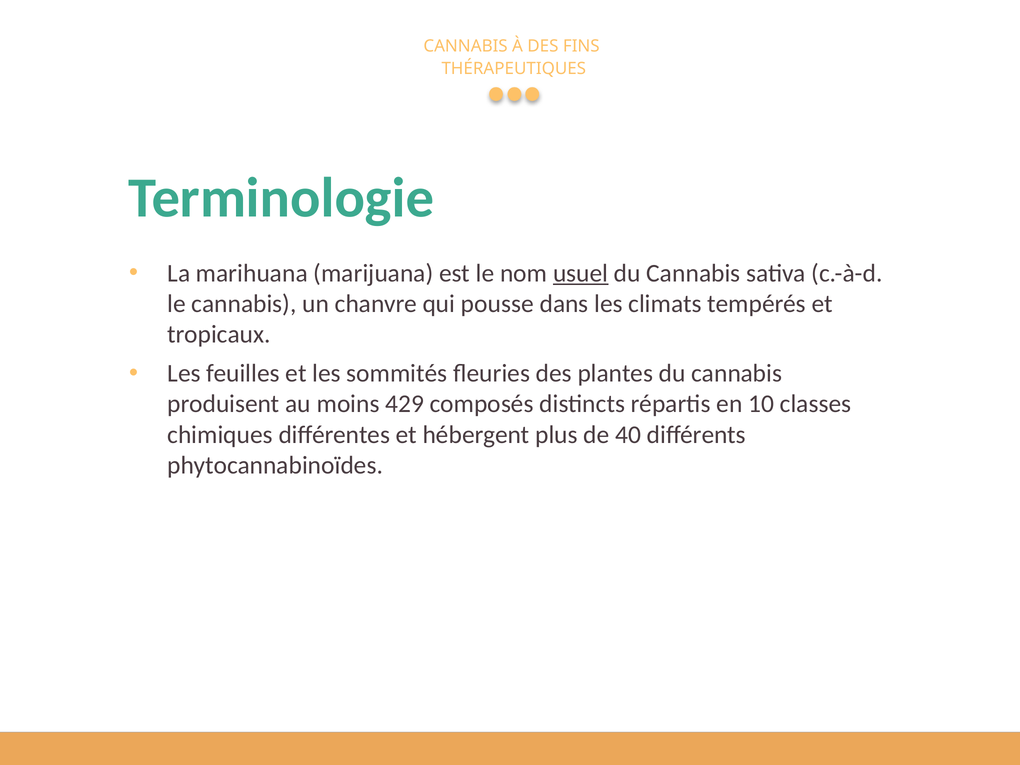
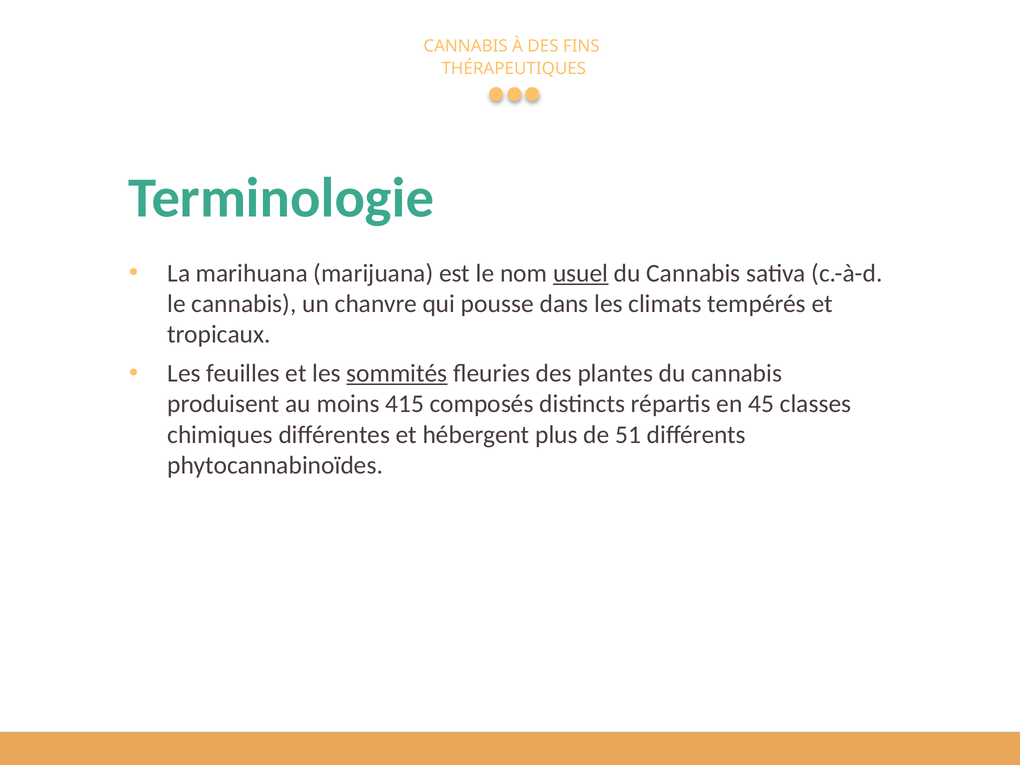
sommités underline: none -> present
429: 429 -> 415
10: 10 -> 45
40: 40 -> 51
